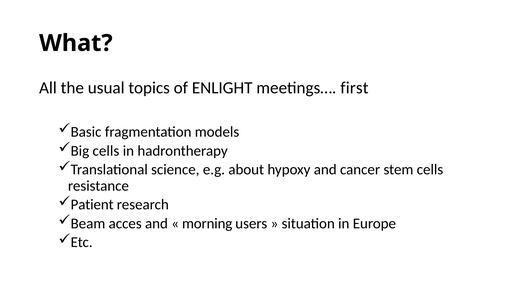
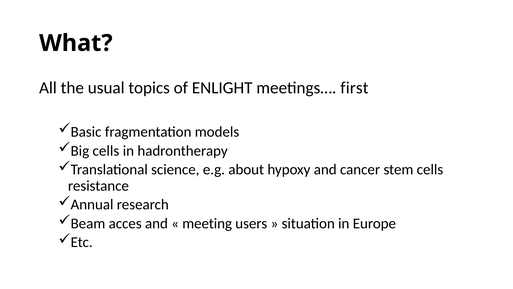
Patient: Patient -> Annual
morning: morning -> meeting
